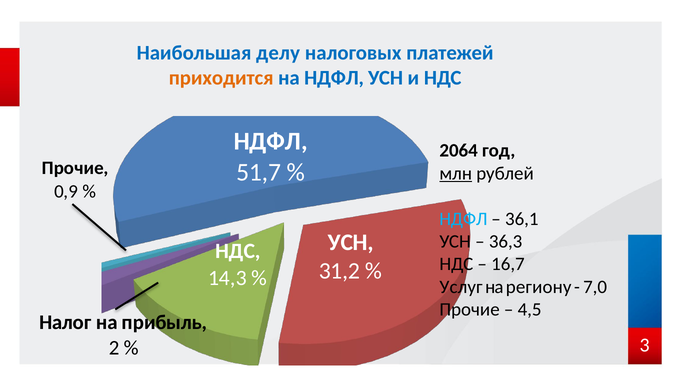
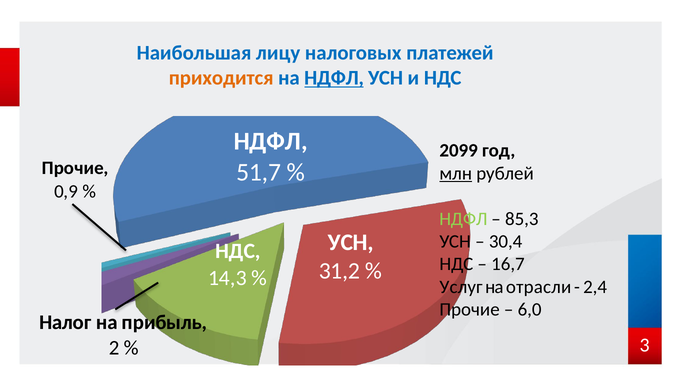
делу: делу -> лицу
НДФЛ at (334, 78) underline: none -> present
2064: 2064 -> 2099
НДФЛ at (463, 219) colour: light blue -> light green
36,1: 36,1 -> 85,3
36,3: 36,3 -> 30,4
региону: региону -> отрасли
7,0: 7,0 -> 2,4
4,5: 4,5 -> 6,0
